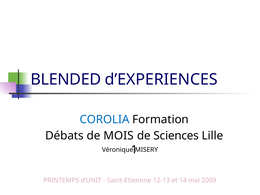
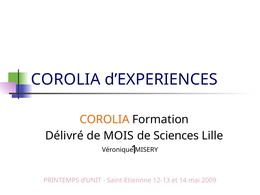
BLENDED at (66, 80): BLENDED -> COROLIA
COROLIA at (105, 120) colour: blue -> orange
Débats: Débats -> Délivré
